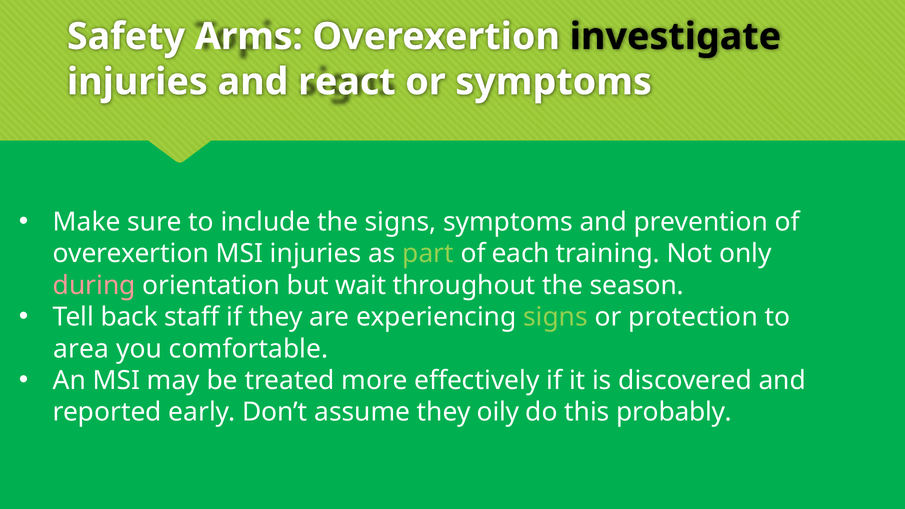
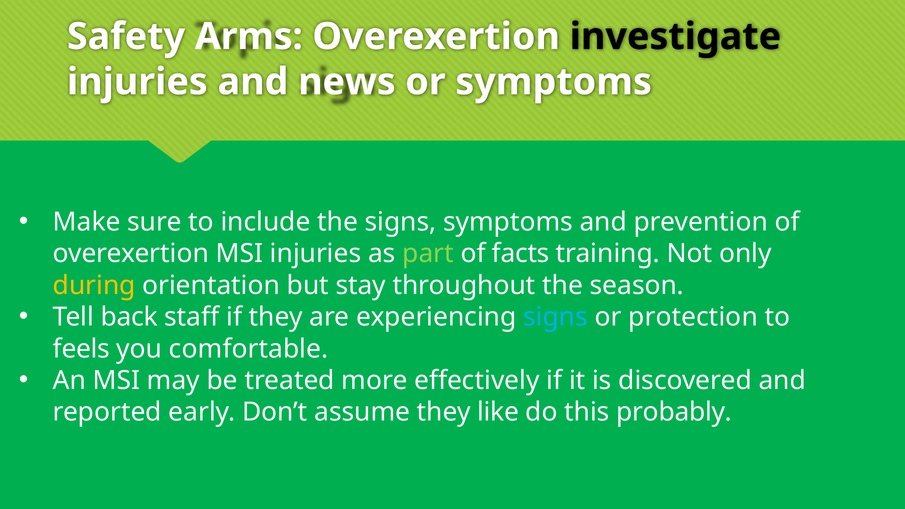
react: react -> news
each: each -> facts
during colour: pink -> yellow
wait: wait -> stay
signs at (555, 317) colour: light green -> light blue
area: area -> feels
oily: oily -> like
